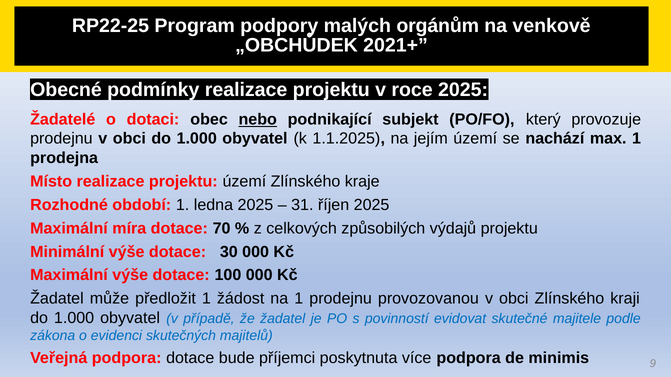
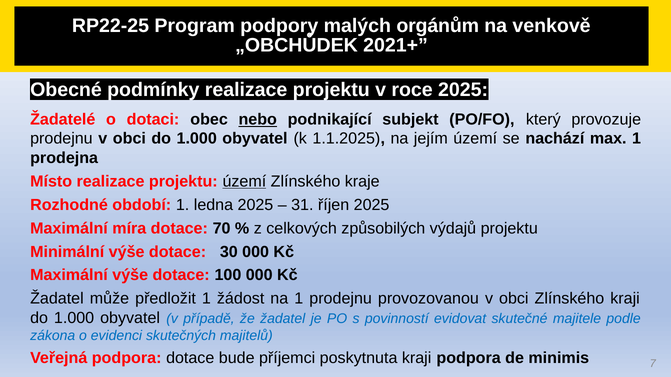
území at (244, 182) underline: none -> present
poskytnuta více: více -> kraji
9: 9 -> 7
